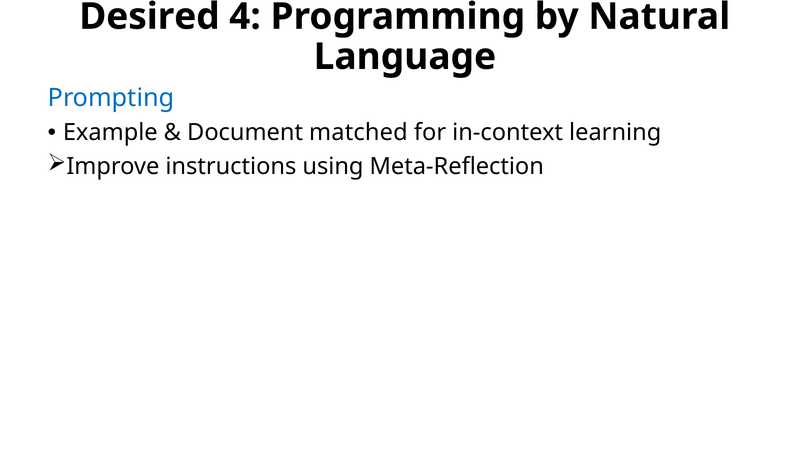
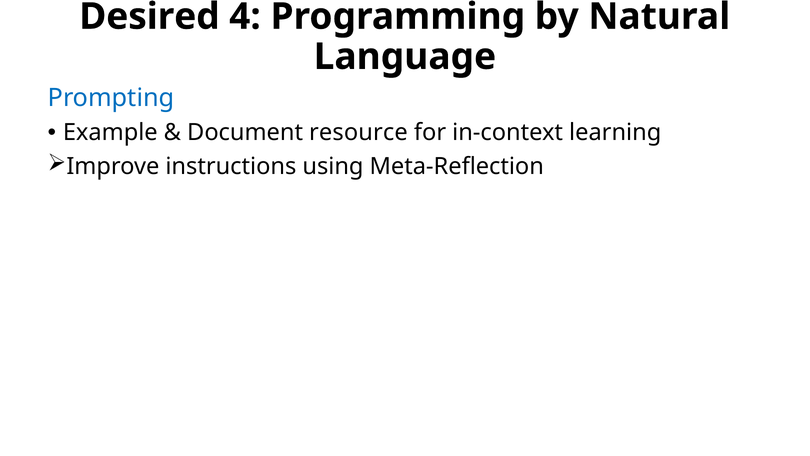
matched: matched -> resource
